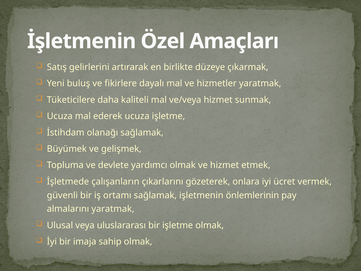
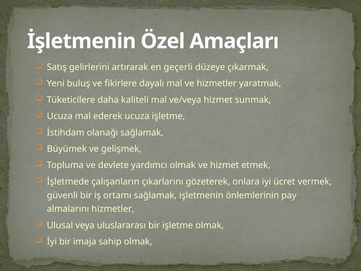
birlikte: birlikte -> geçerli
almalarını yaratmak: yaratmak -> hizmetler
